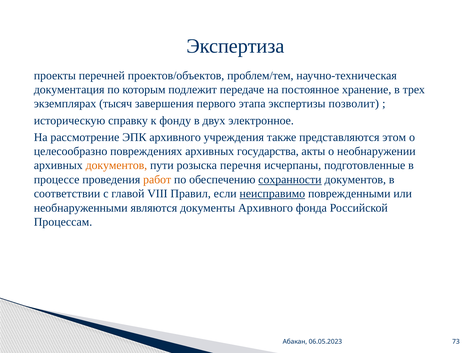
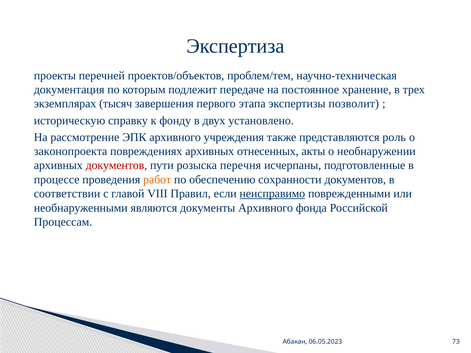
электронное: электронное -> установлено
этом: этом -> роль
целесообразно: целесообразно -> законопроекта
государства: государства -> отнесенных
документов at (116, 166) colour: orange -> red
сохранности underline: present -> none
